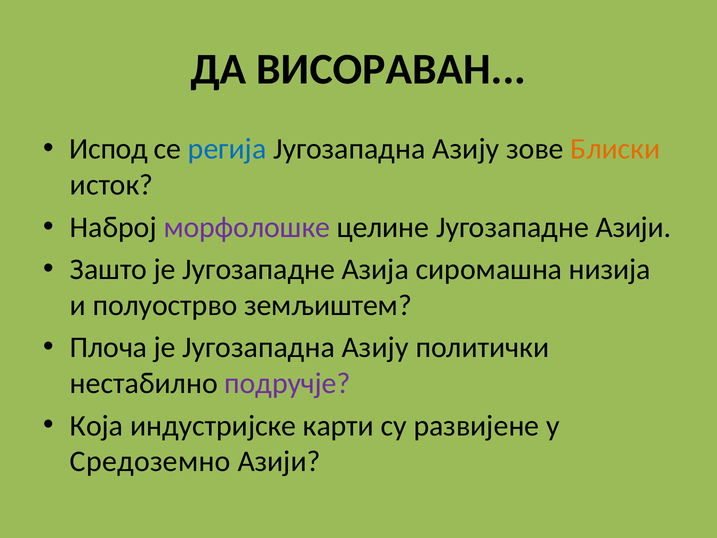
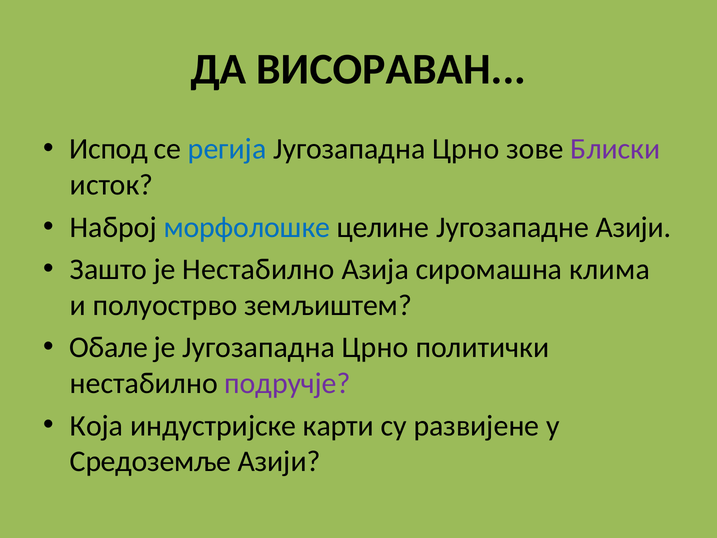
Азију at (466, 149): Азију -> Црно
Блиски colour: orange -> purple
морфолошке colour: purple -> blue
је Југозападне: Југозападне -> Нестабилно
низија: низија -> клима
Плоча: Плоча -> Обале
је Југозападна Азију: Азију -> Црно
Средоземно: Средоземно -> Средоземље
